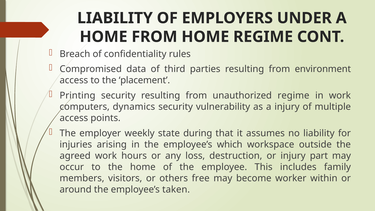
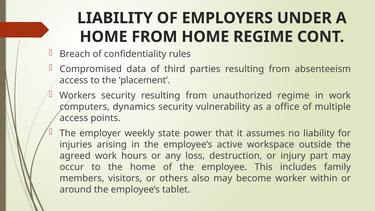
environment: environment -> absenteeism
Printing: Printing -> Workers
a injury: injury -> office
during: during -> power
which: which -> active
free: free -> also
taken: taken -> tablet
